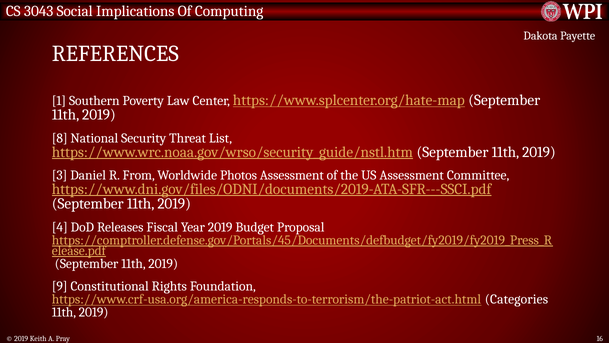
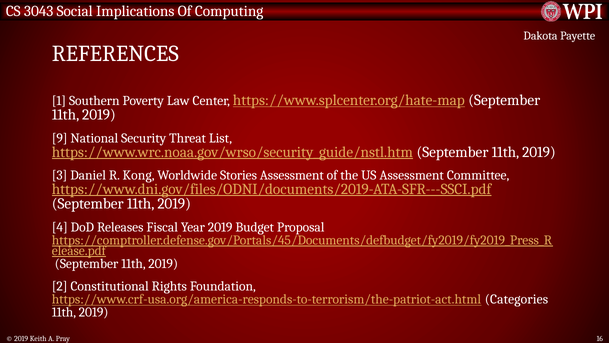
8: 8 -> 9
From: From -> Kong
Photos: Photos -> Stories
9: 9 -> 2
